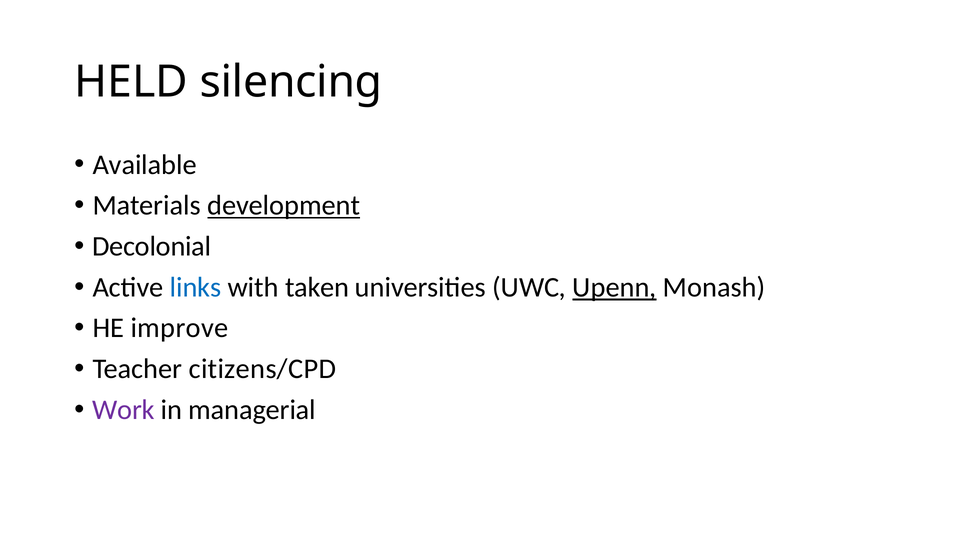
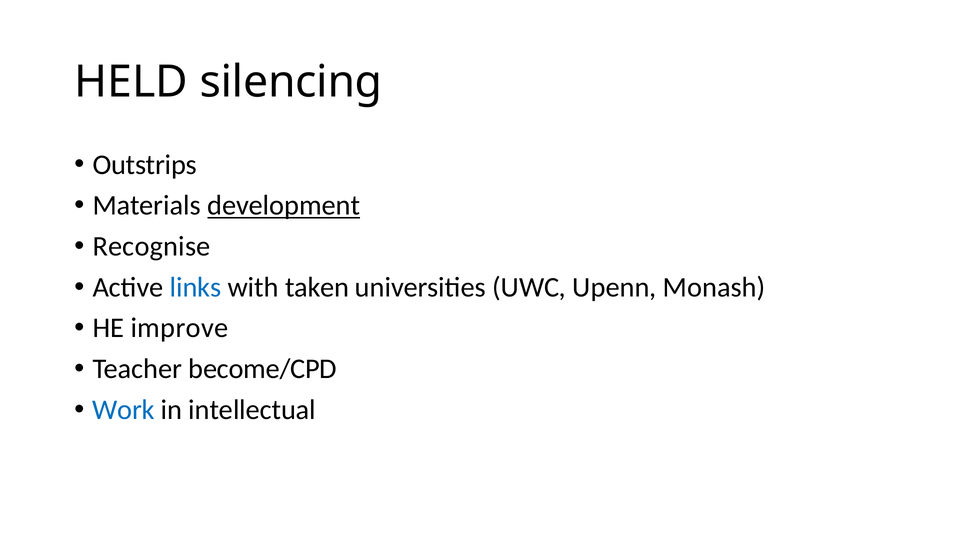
Available: Available -> Outstrips
Decolonial: Decolonial -> Recognise
Upenn underline: present -> none
citizens/CPD: citizens/CPD -> become/CPD
Work colour: purple -> blue
managerial: managerial -> intellectual
